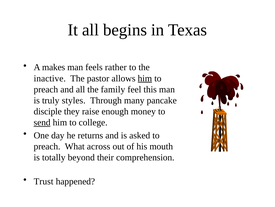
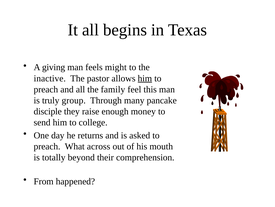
makes: makes -> giving
rather: rather -> might
styles: styles -> group
send underline: present -> none
Trust: Trust -> From
